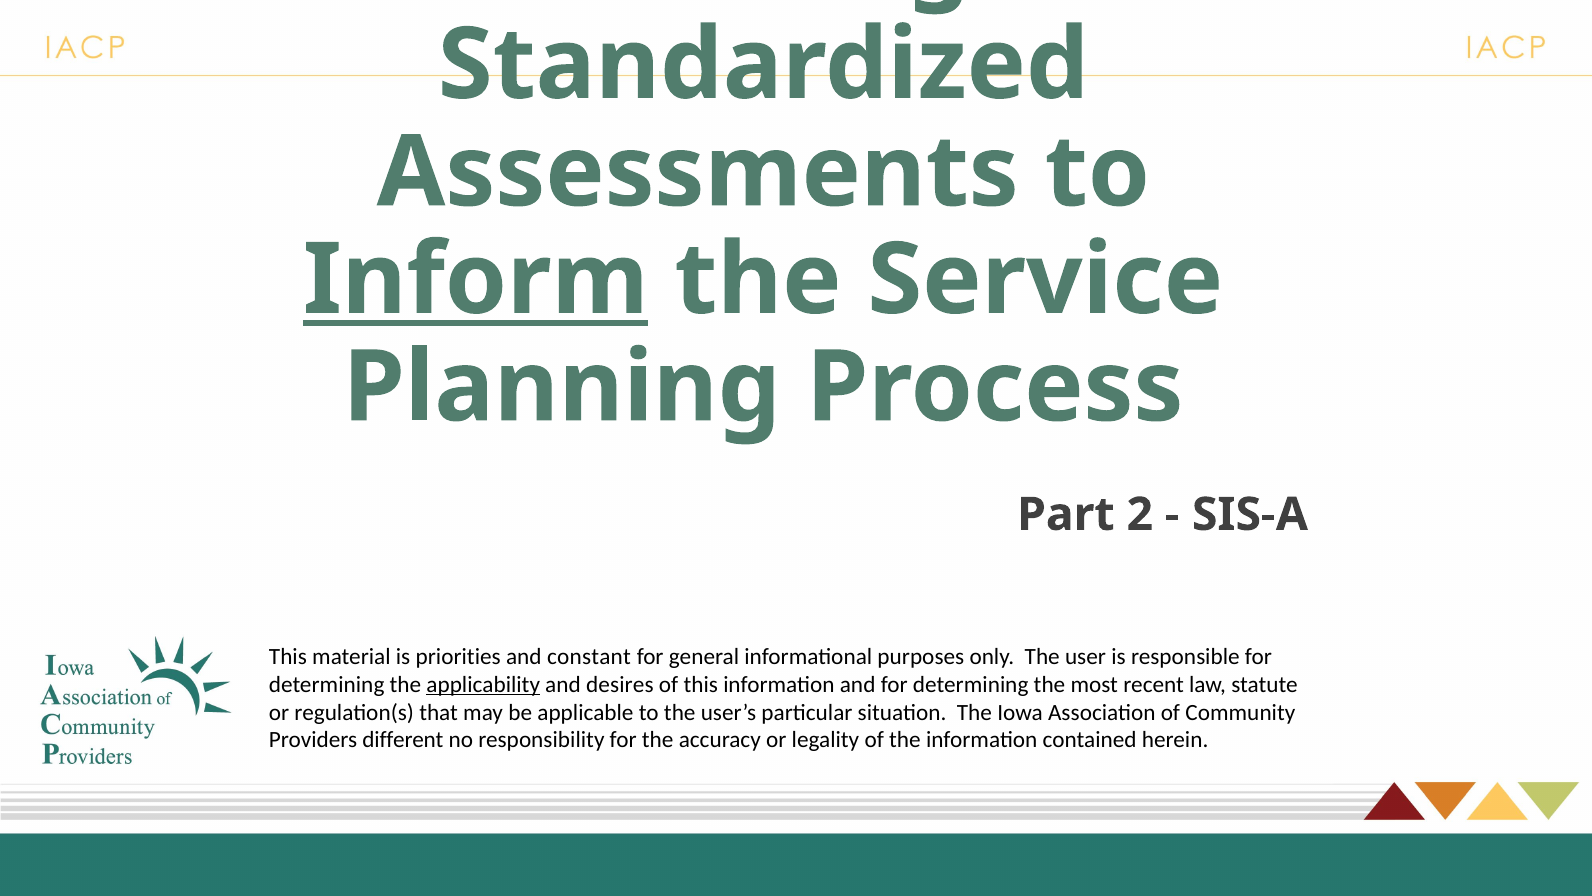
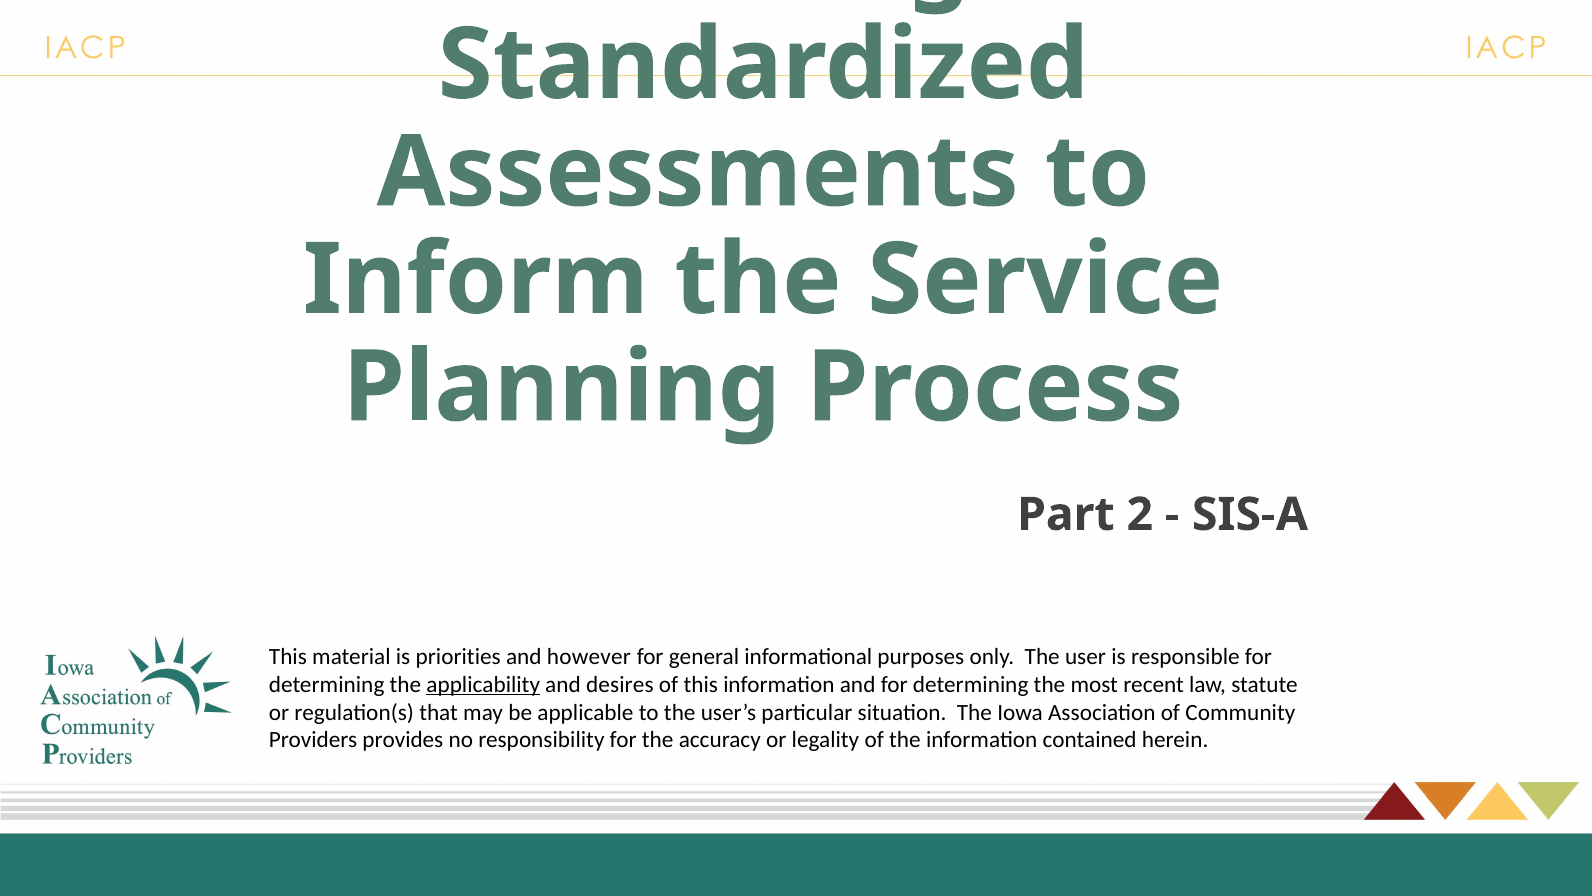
Inform underline: present -> none
constant: constant -> however
different: different -> provides
